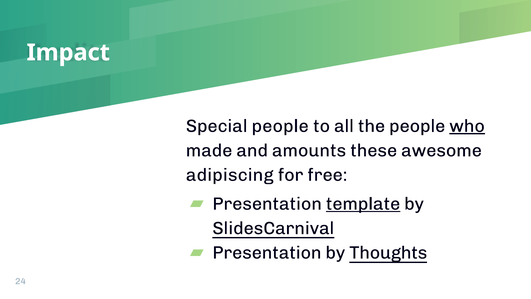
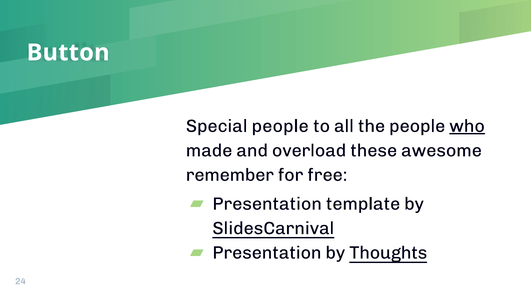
Impact: Impact -> Button
amounts: amounts -> overload
adipiscing: adipiscing -> remember
template underline: present -> none
